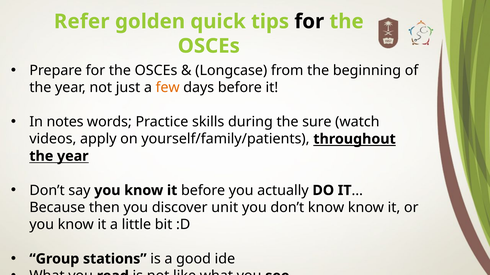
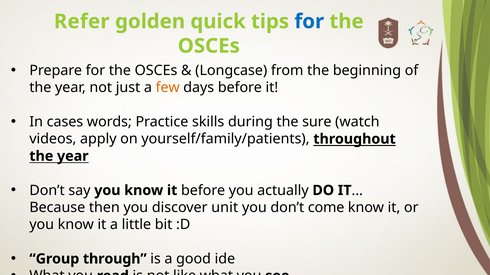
for at (309, 22) colour: black -> blue
notes: notes -> cases
don’t know: know -> come
stations: stations -> through
